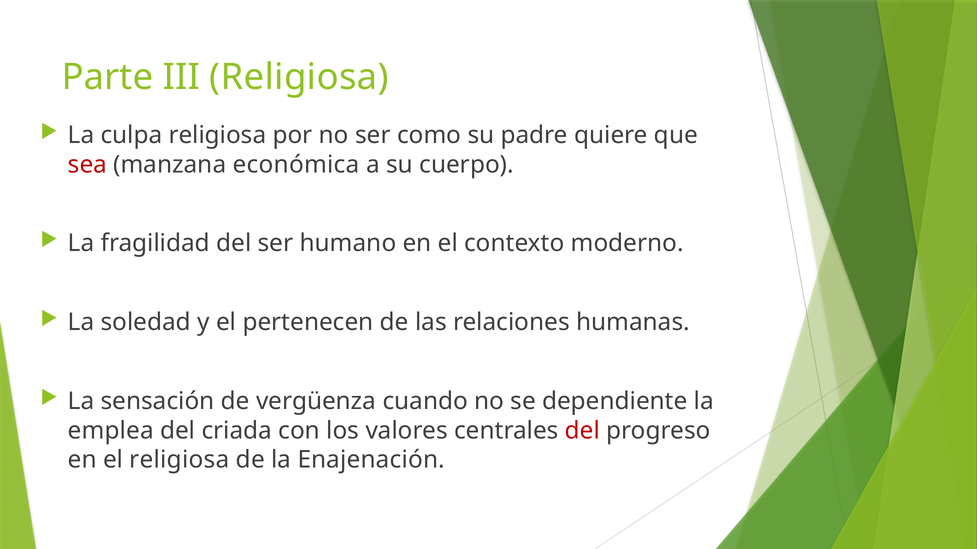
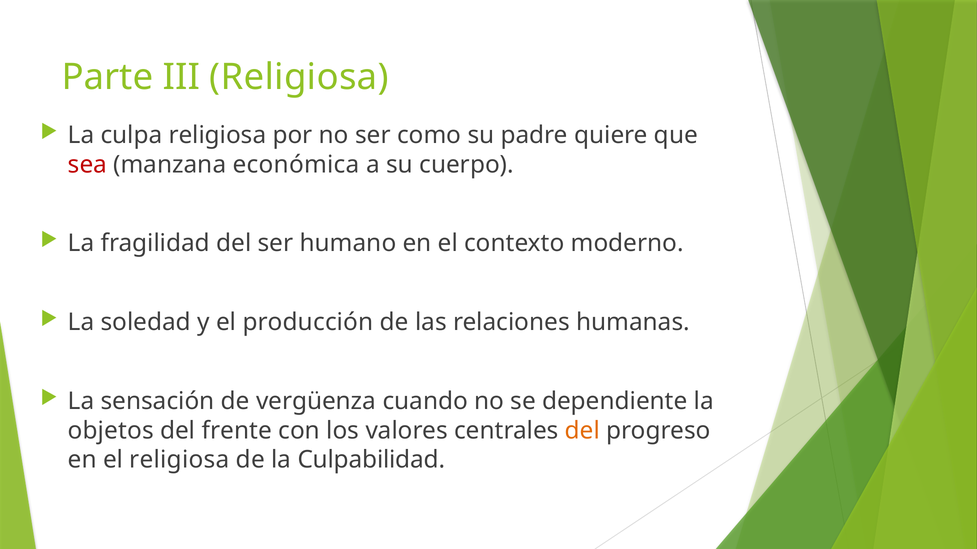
pertenecen: pertenecen -> producción
emplea: emplea -> objetos
criada: criada -> frente
del at (582, 431) colour: red -> orange
Enajenación: Enajenación -> Culpabilidad
